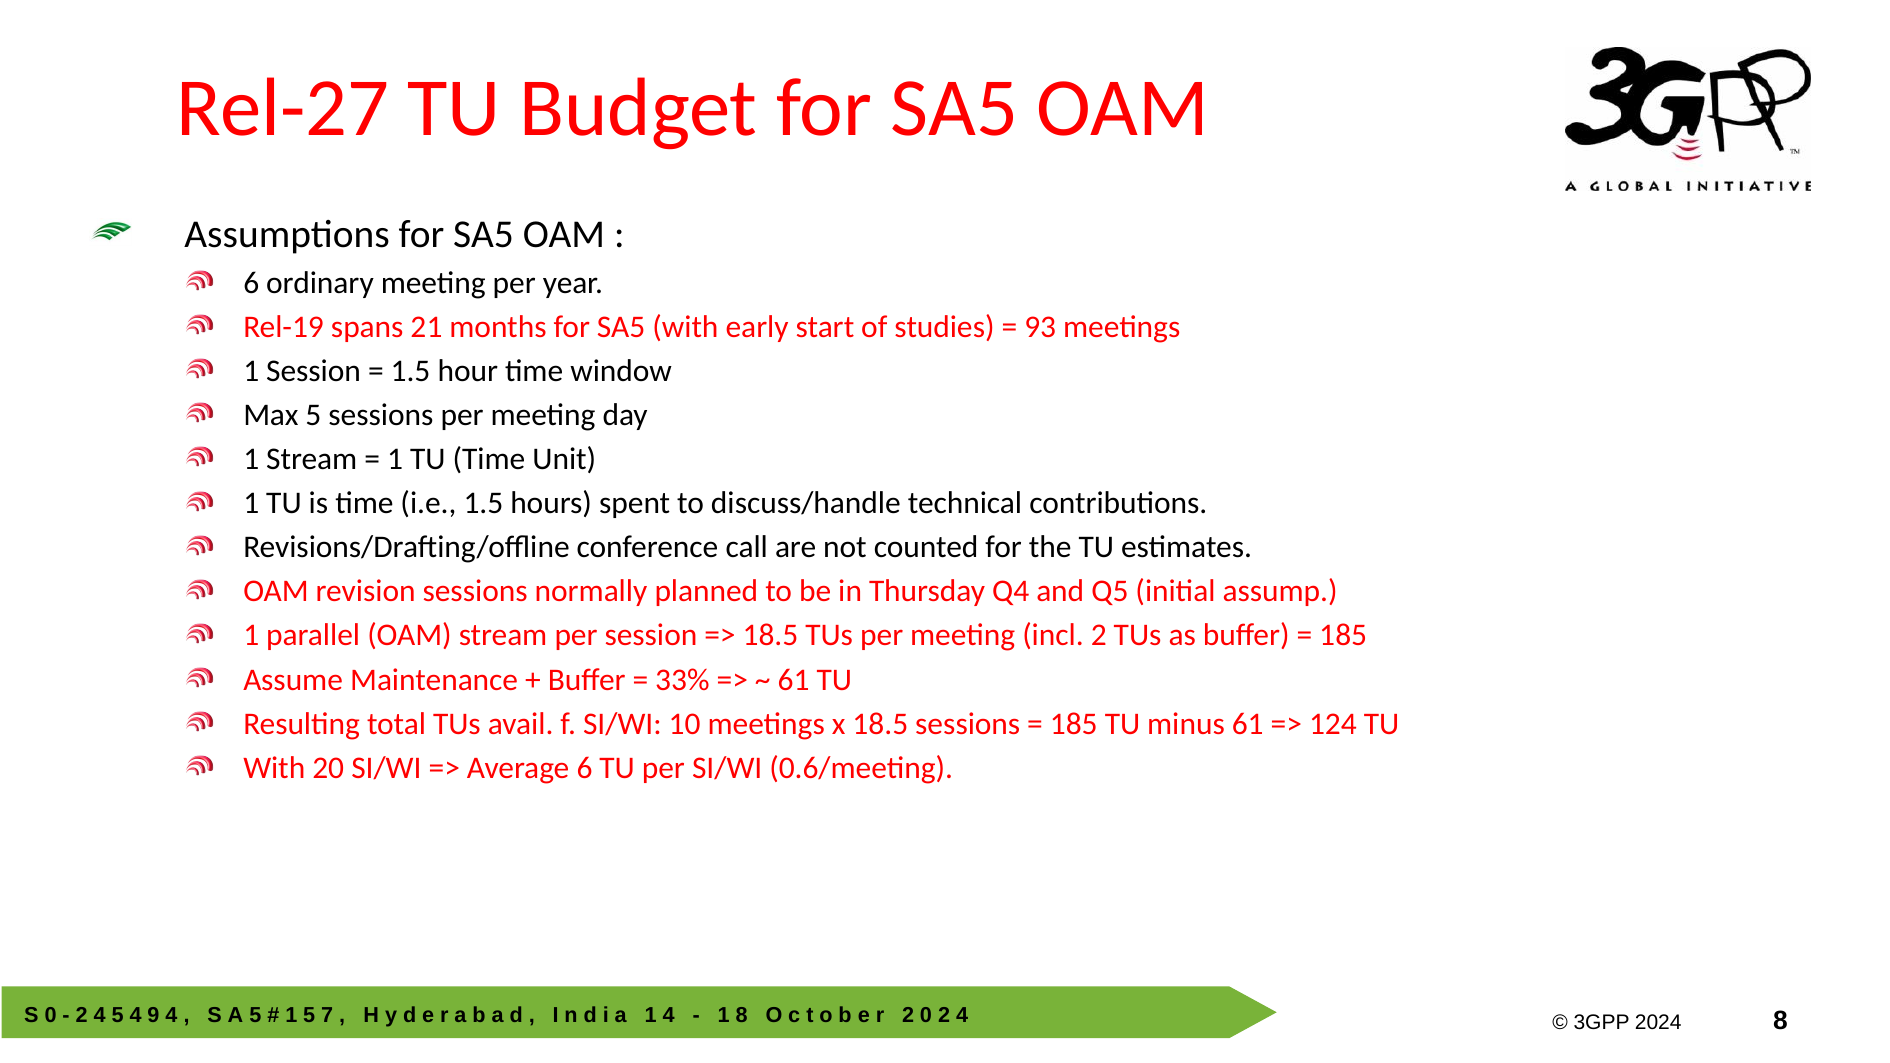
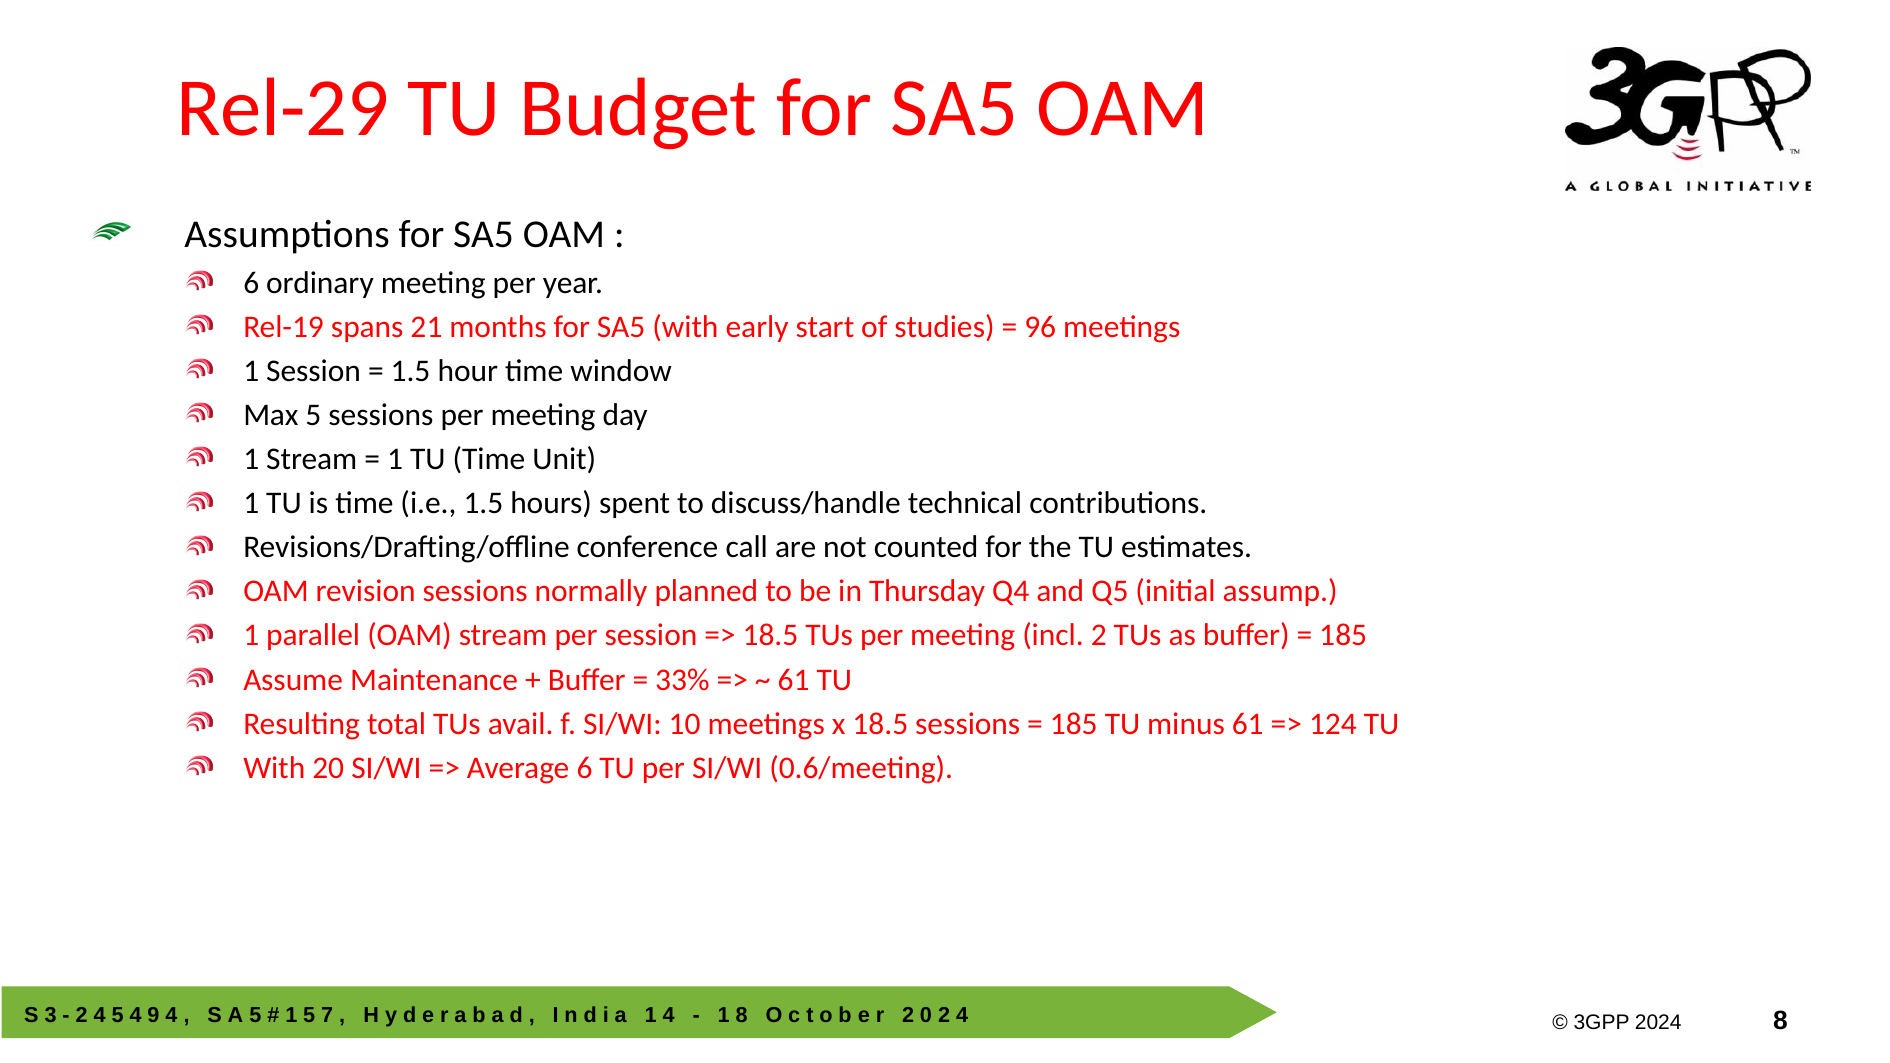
Rel-27: Rel-27 -> Rel-29
93: 93 -> 96
0 at (51, 1015): 0 -> 3
